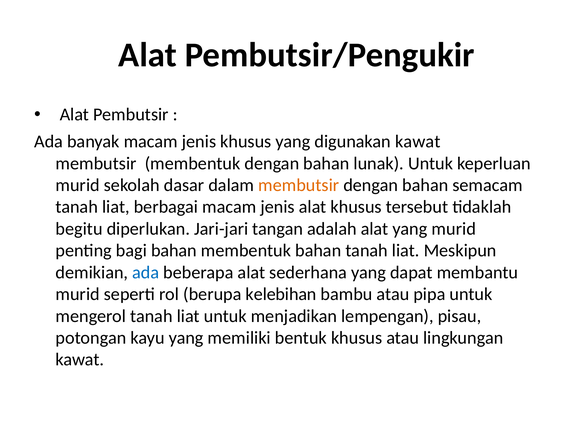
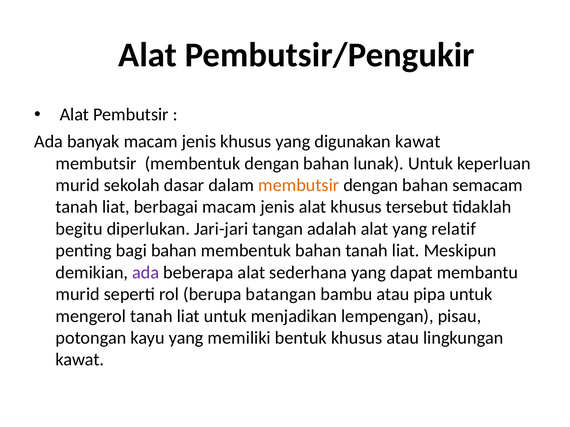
yang murid: murid -> relatif
ada at (146, 273) colour: blue -> purple
kelebihan: kelebihan -> batangan
